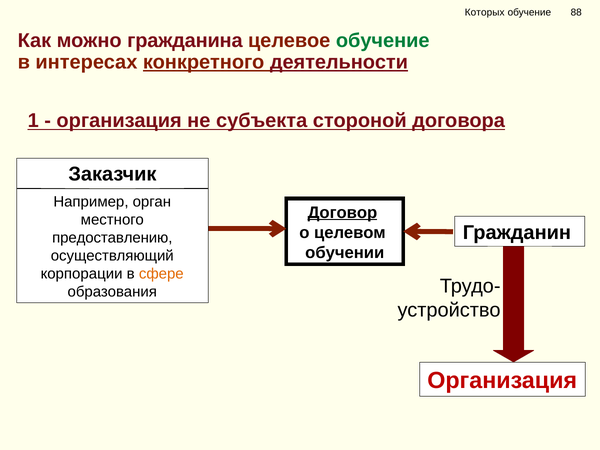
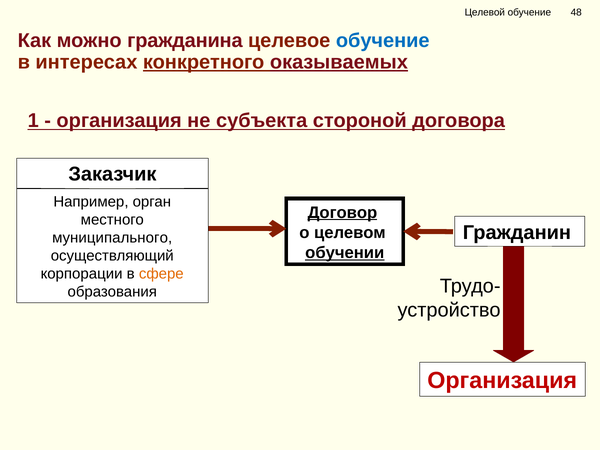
Которых: Которых -> Целевой
88: 88 -> 48
обучение at (383, 40) colour: green -> blue
деятельности: деятельности -> оказываемых
предоставлению: предоставлению -> муниципального
обучении underline: none -> present
